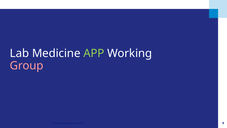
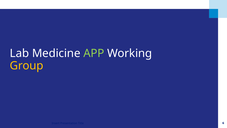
Group colour: pink -> yellow
